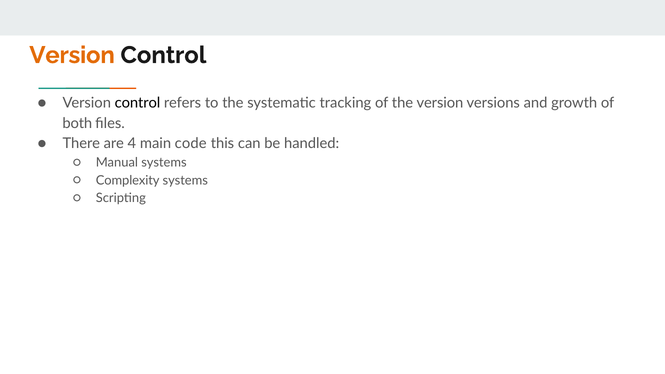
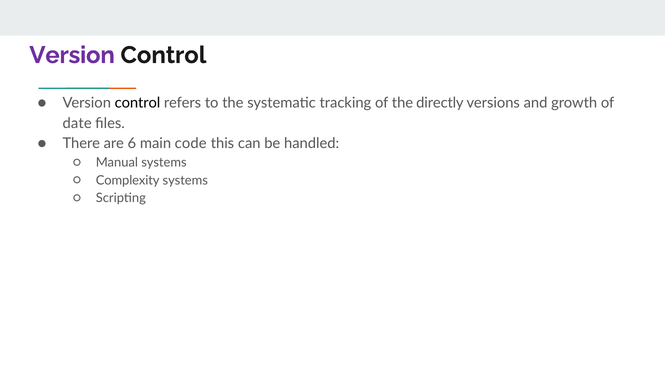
Version at (72, 55) colour: orange -> purple
the version: version -> directly
both: both -> date
4: 4 -> 6
